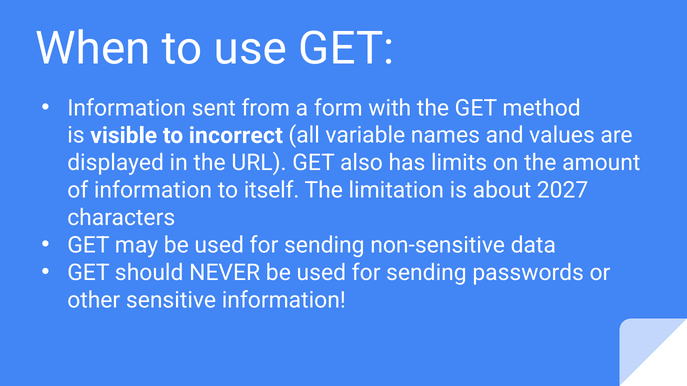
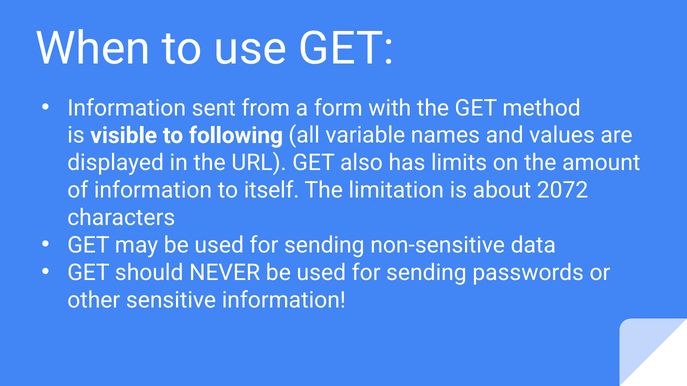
incorrect: incorrect -> following
2027: 2027 -> 2072
